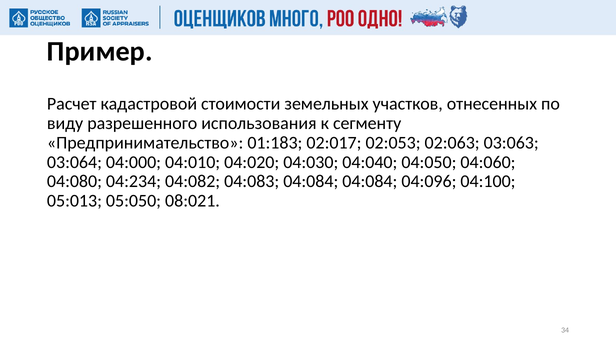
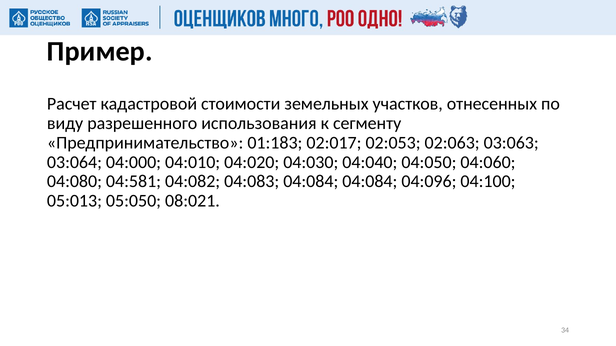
04:234: 04:234 -> 04:581
